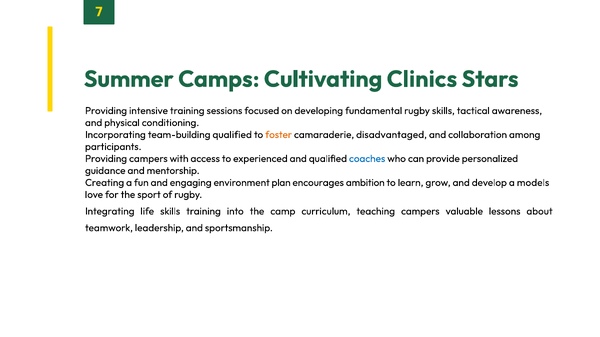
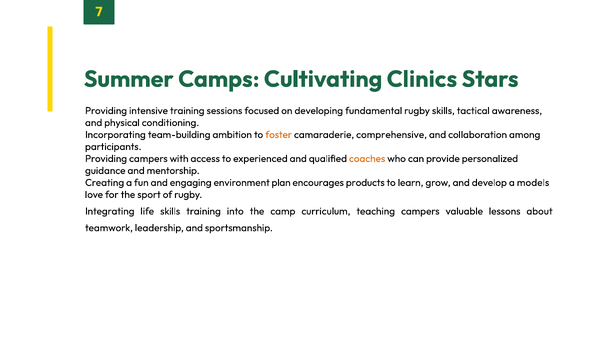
team-building qualified: qualified -> ambition
disadvantaged: disadvantaged -> comprehensive
coaches colour: blue -> orange
ambition: ambition -> products
